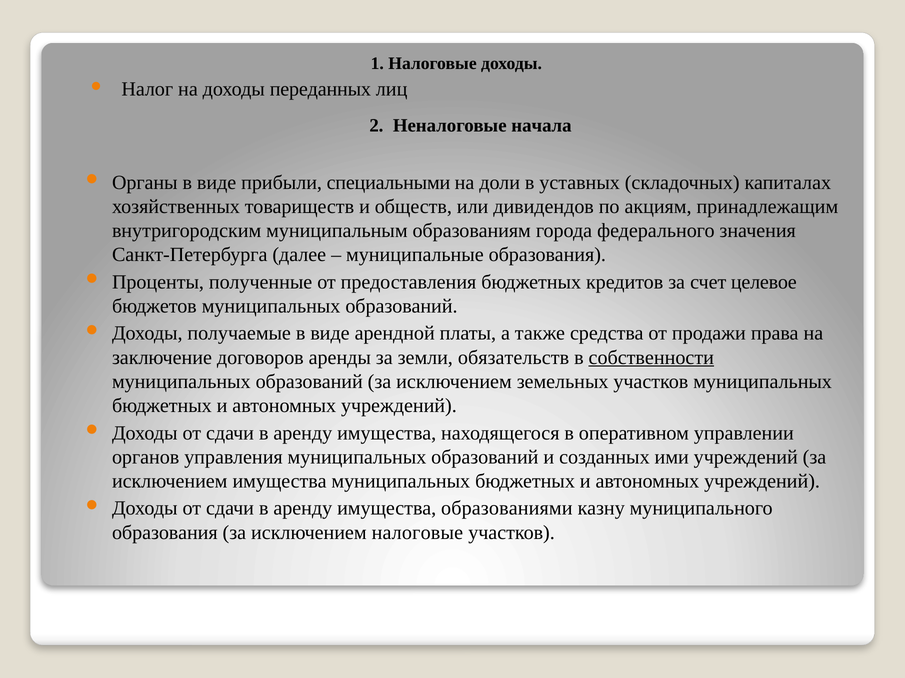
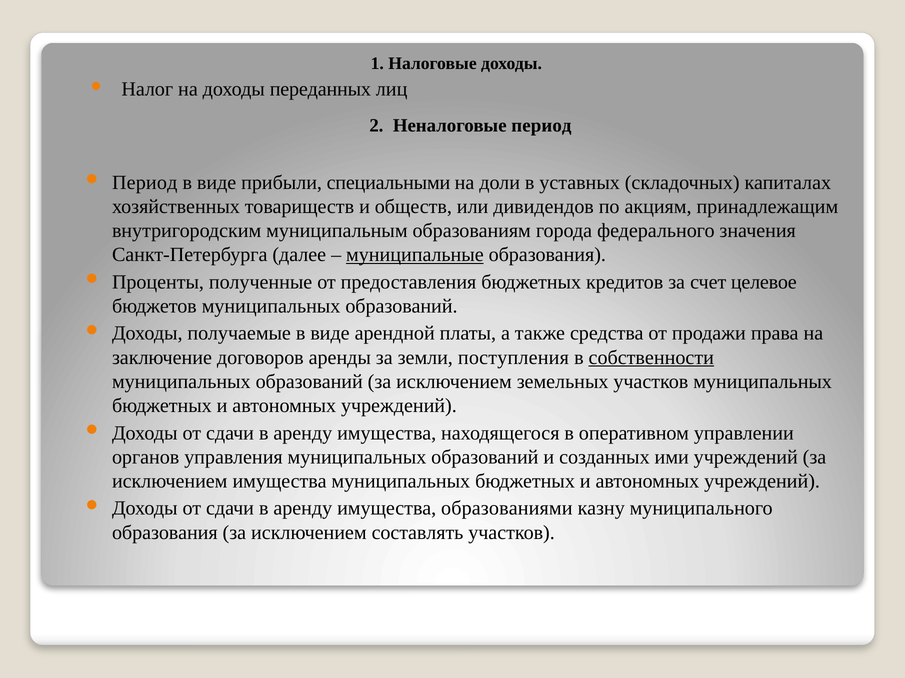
Неналоговые начала: начала -> период
Органы at (145, 183): Органы -> Период
муниципальные underline: none -> present
обязательств: обязательств -> поступления
исключением налоговые: налоговые -> составлять
